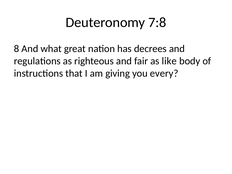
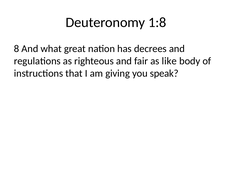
7:8: 7:8 -> 1:8
every: every -> speak
